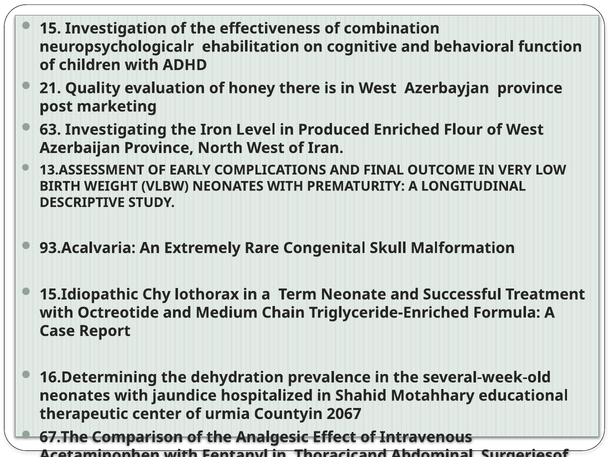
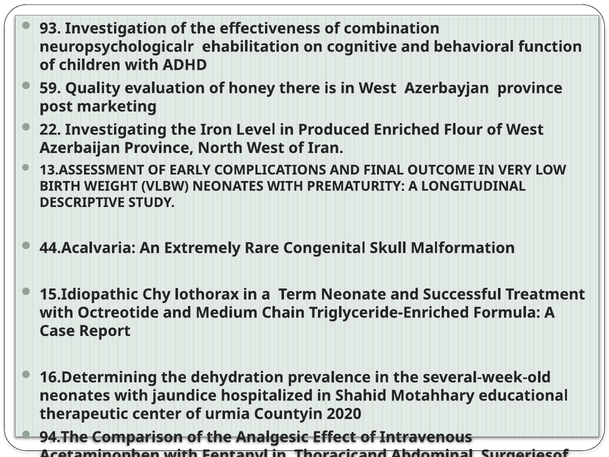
15: 15 -> 93
21: 21 -> 59
63: 63 -> 22
93.Acalvaria: 93.Acalvaria -> 44.Acalvaria
2067: 2067 -> 2020
67.The: 67.The -> 94.The
